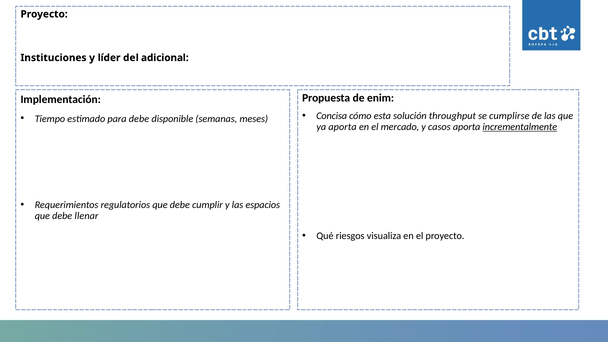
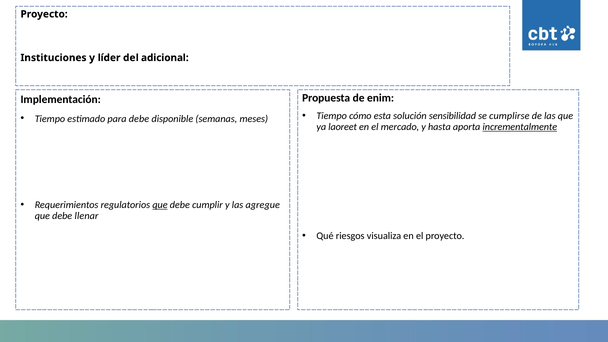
Concisa at (332, 116): Concisa -> Tiempo
throughput: throughput -> sensibilidad
ya aporta: aporta -> laoreet
casos: casos -> hasta
que at (160, 205) underline: none -> present
espacios: espacios -> agregue
